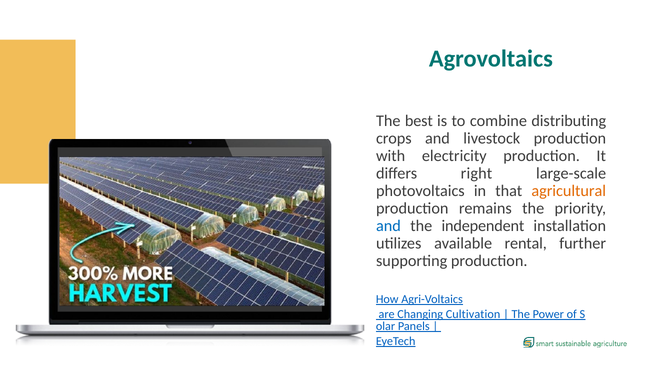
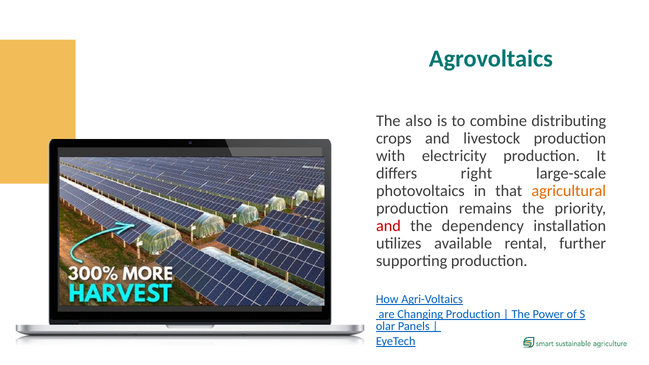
best: best -> also
and at (388, 226) colour: blue -> red
independent: independent -> dependency
Changing Cultivation: Cultivation -> Production
